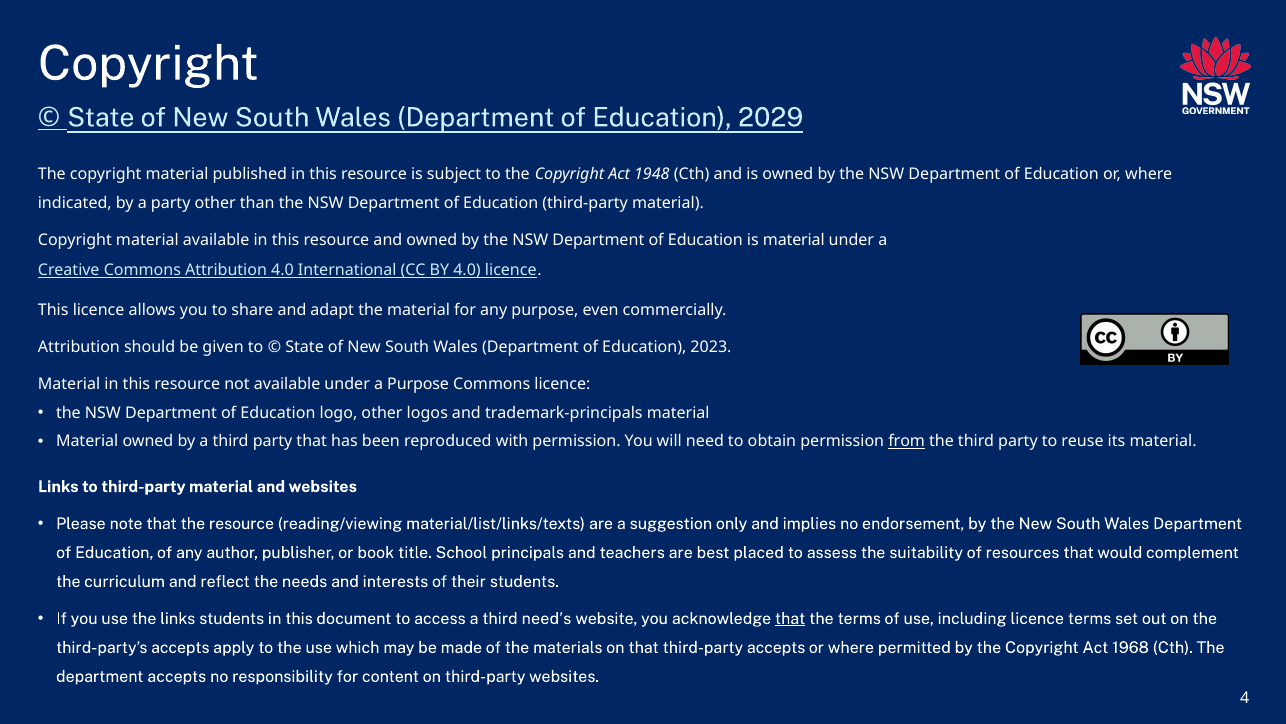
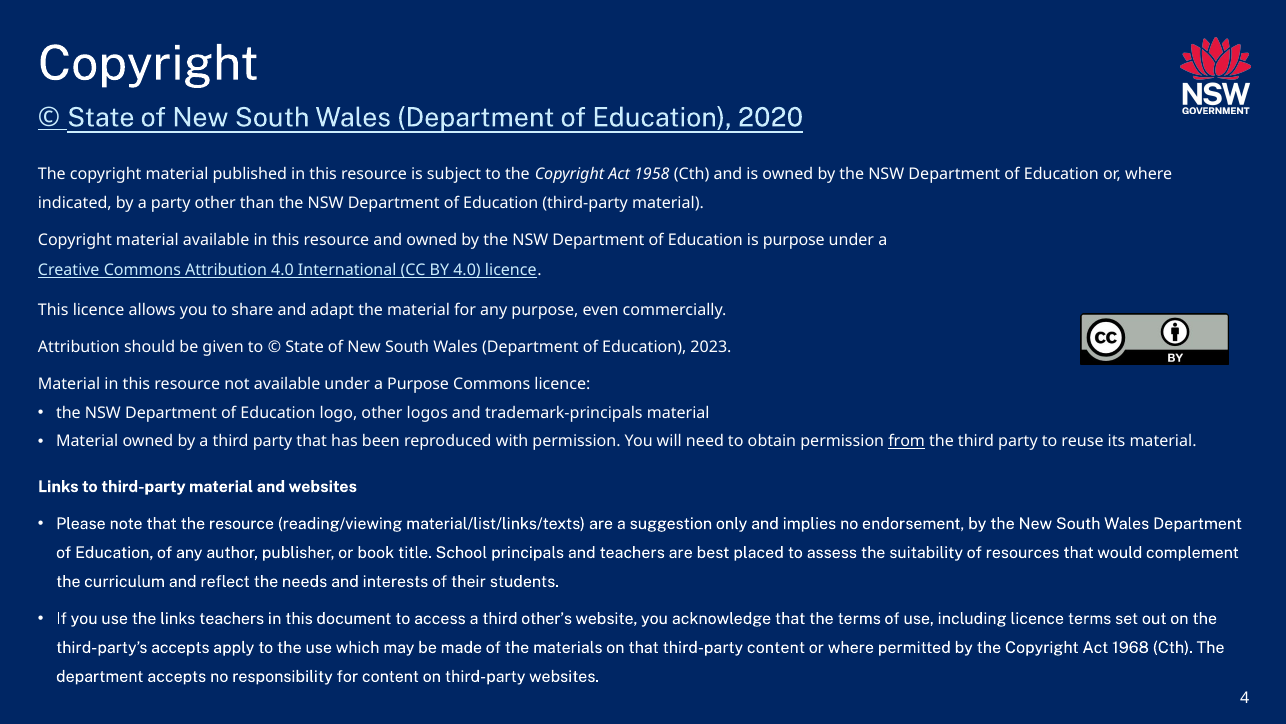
2029: 2029 -> 2020
1948: 1948 -> 1958
is material: material -> purpose
links students: students -> teachers
need’s: need’s -> other’s
that at (790, 618) underline: present -> none
third-party accepts: accepts -> content
